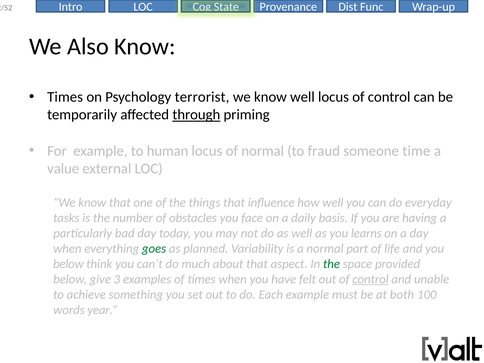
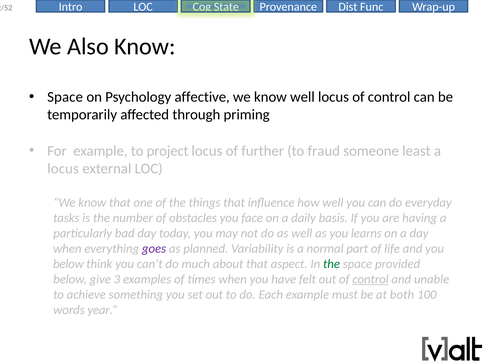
Times at (65, 97): Times -> Space
terrorist: terrorist -> affective
through underline: present -> none
human: human -> project
of normal: normal -> further
time: time -> least
value at (63, 169): value -> locus
goes colour: green -> purple
